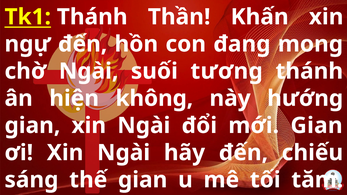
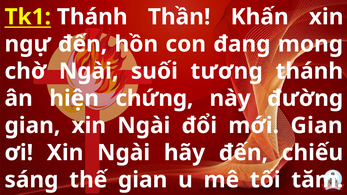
không: không -> chứng
hướng: hướng -> đường
